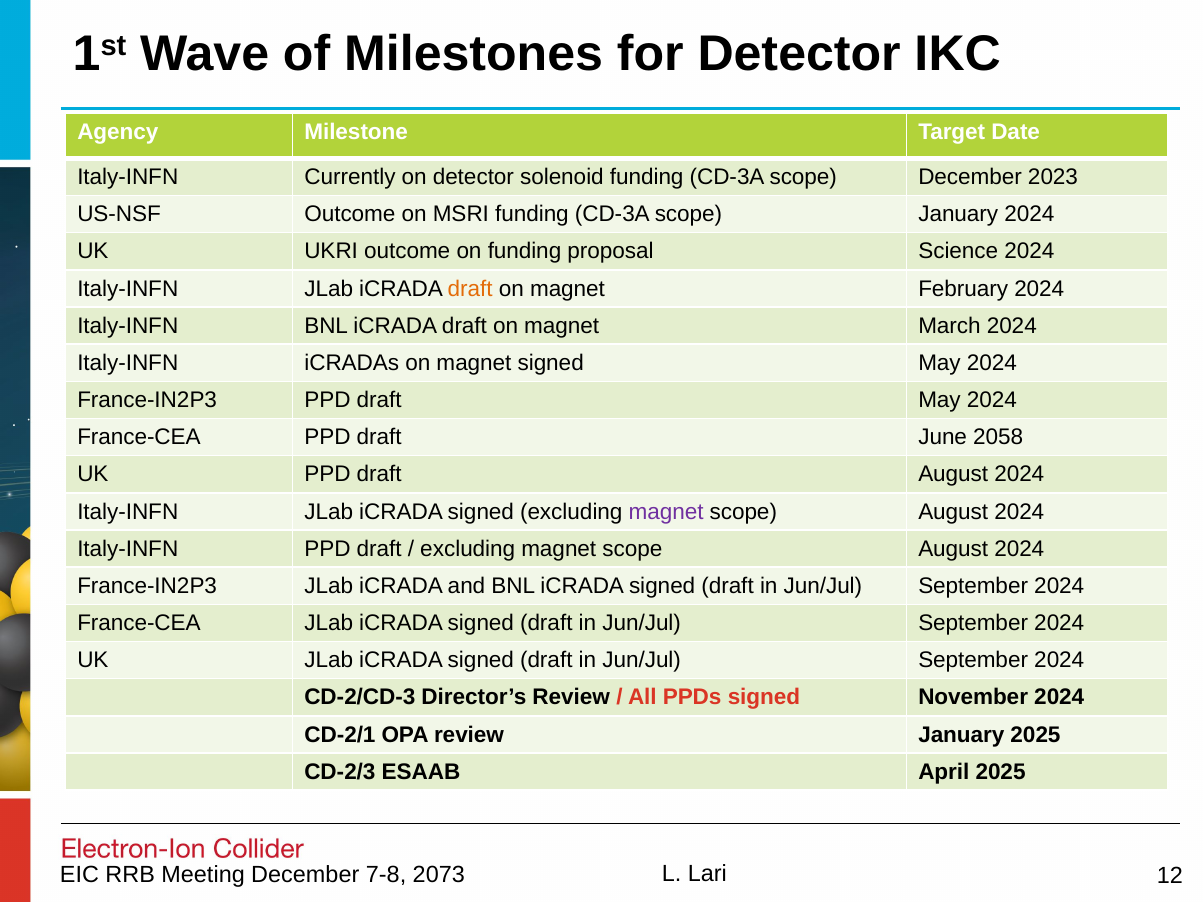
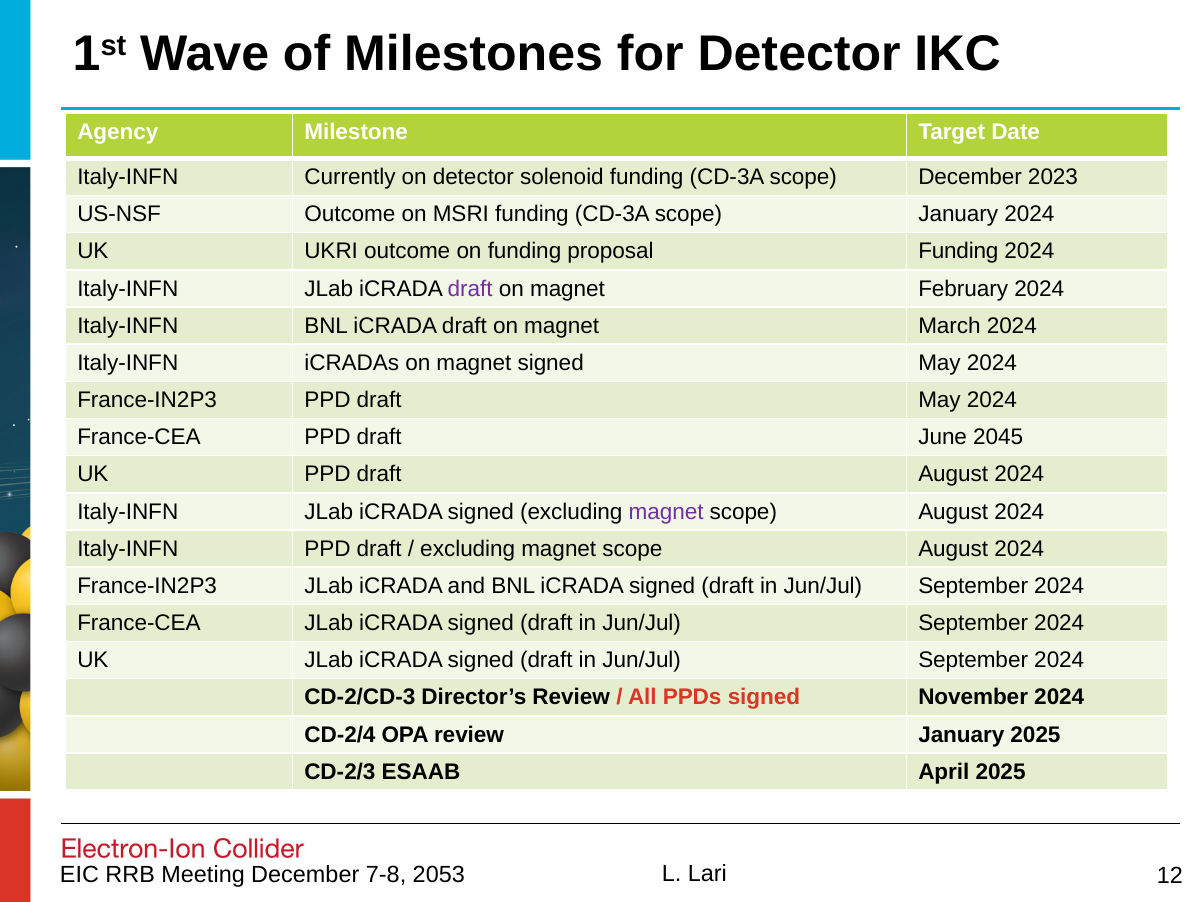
proposal Science: Science -> Funding
draft at (470, 289) colour: orange -> purple
2058: 2058 -> 2045
CD-2/1: CD-2/1 -> CD-2/4
2073: 2073 -> 2053
